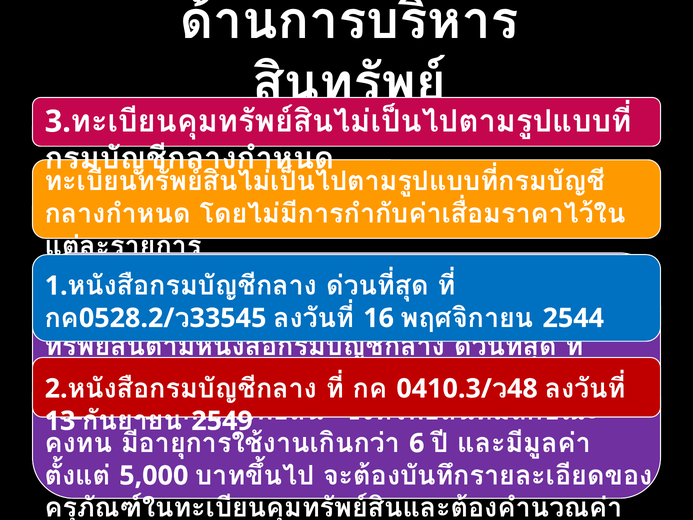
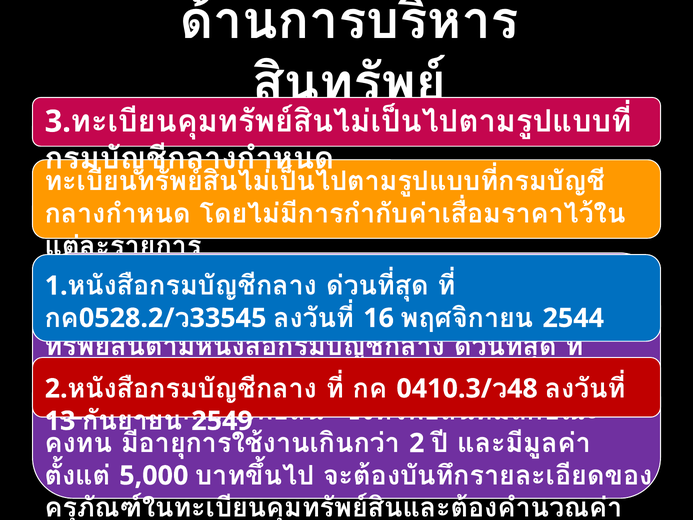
6: 6 -> 2
